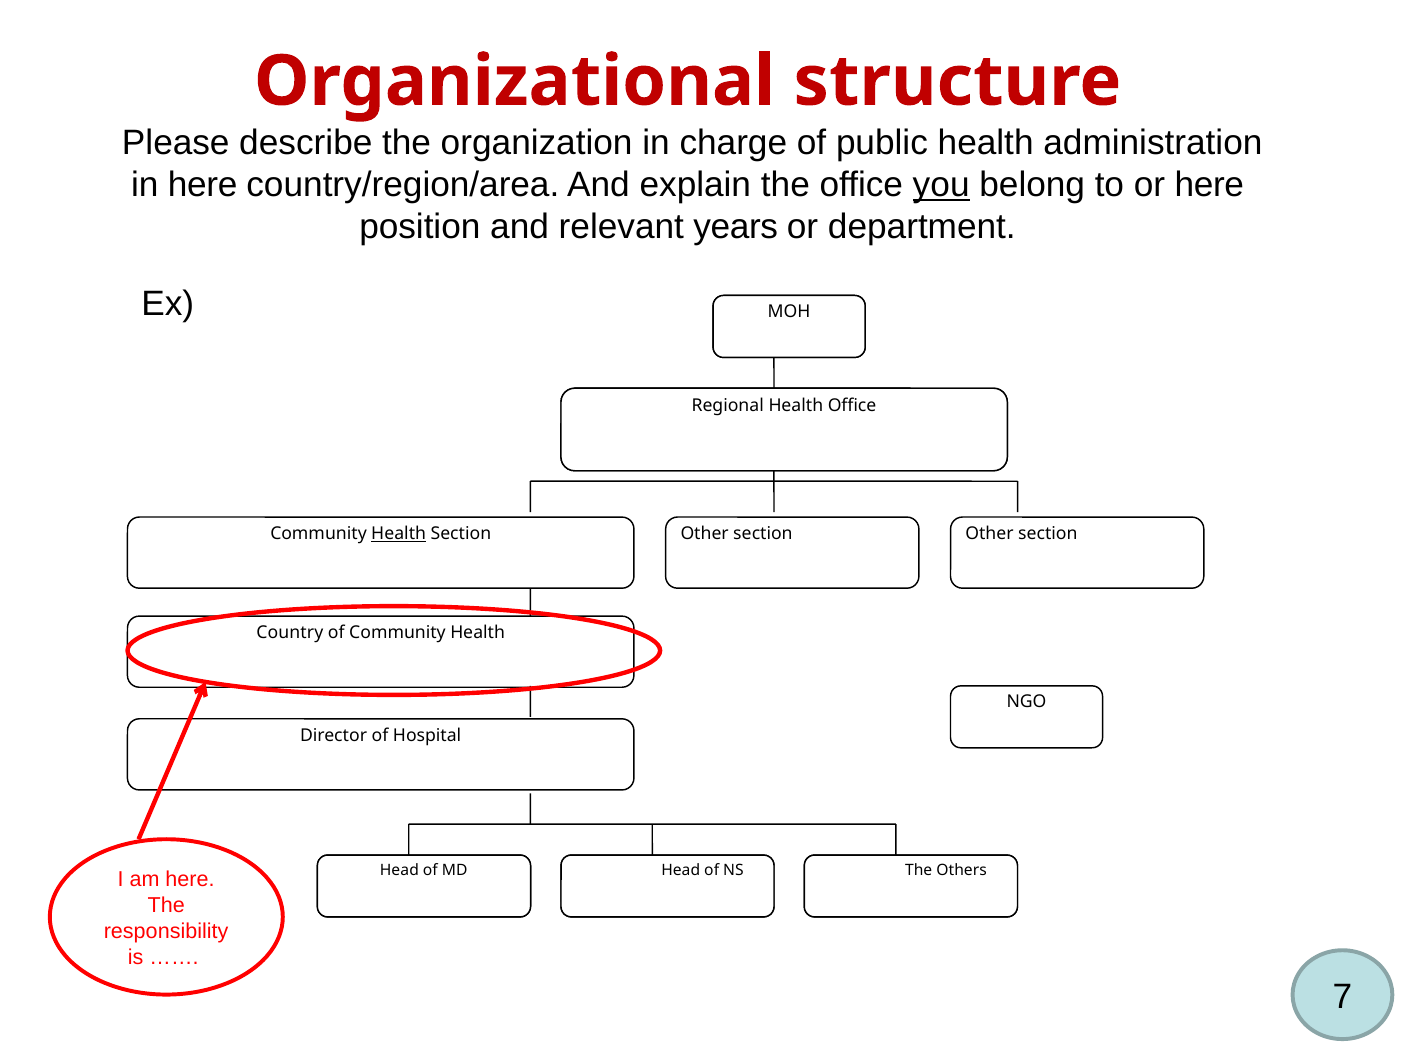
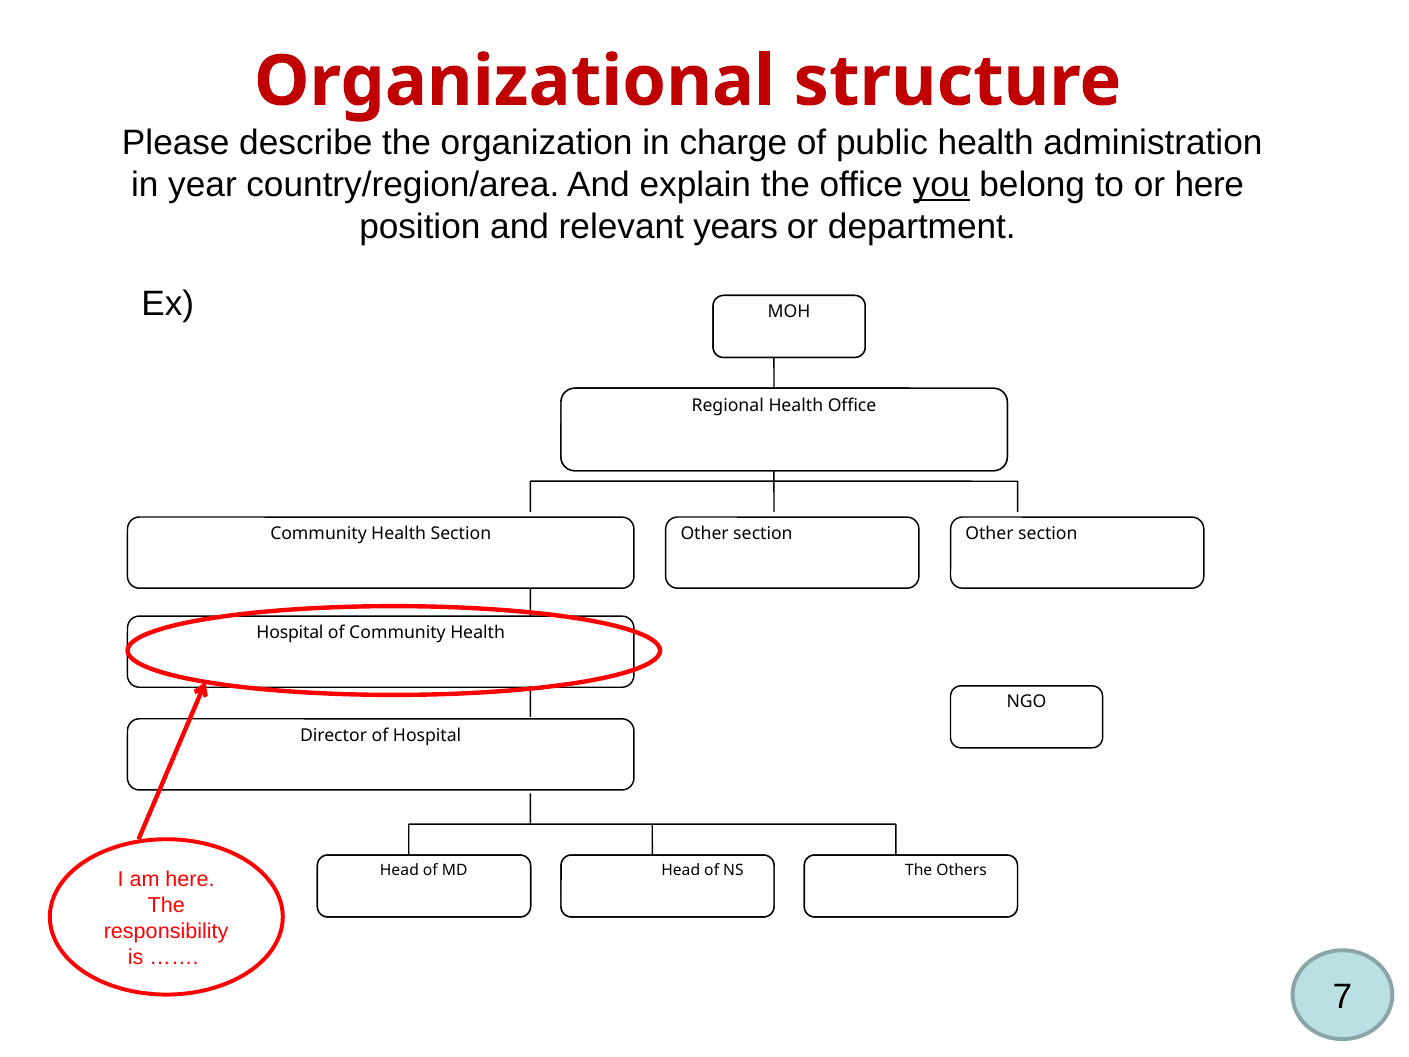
in here: here -> year
Health at (399, 534) underline: present -> none
Country at (290, 633): Country -> Hospital
